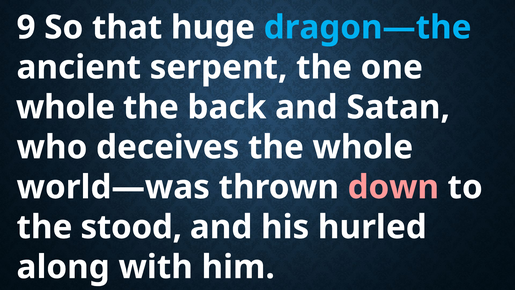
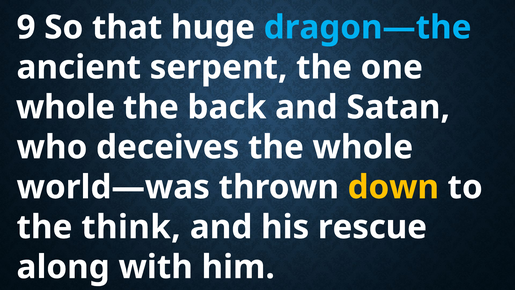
down colour: pink -> yellow
stood: stood -> think
hurled: hurled -> rescue
